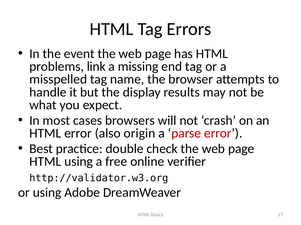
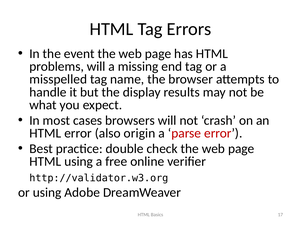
problems link: link -> will
